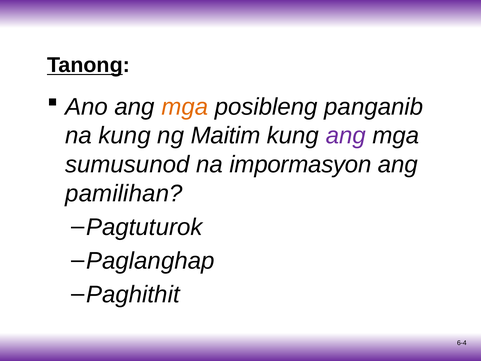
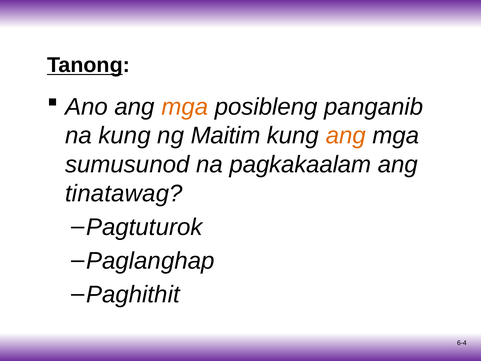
ang at (346, 136) colour: purple -> orange
impormasyon: impormasyon -> pagkakaalam
pamilihan: pamilihan -> tinatawag
